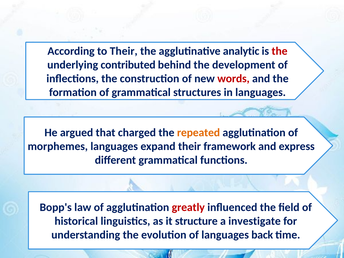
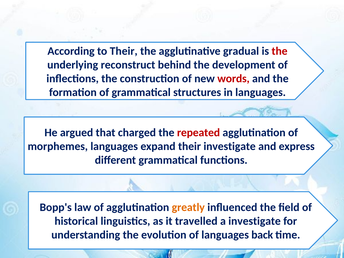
analytic: analytic -> gradual
contributed: contributed -> reconstruct
repeated colour: orange -> red
their framework: framework -> investigate
greatly colour: red -> orange
structure: structure -> travelled
